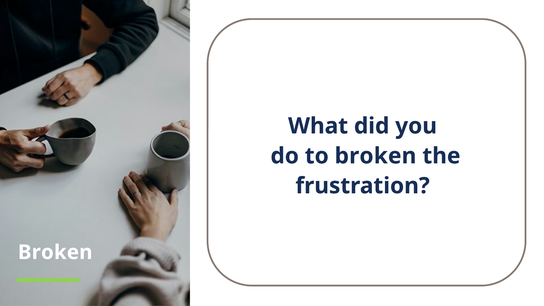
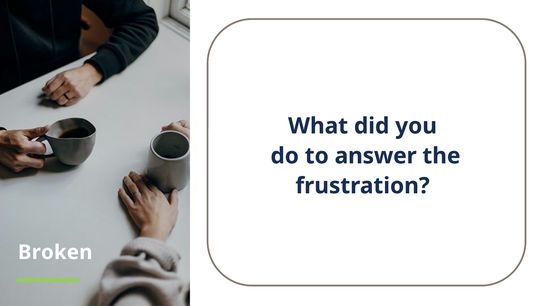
to broken: broken -> answer
